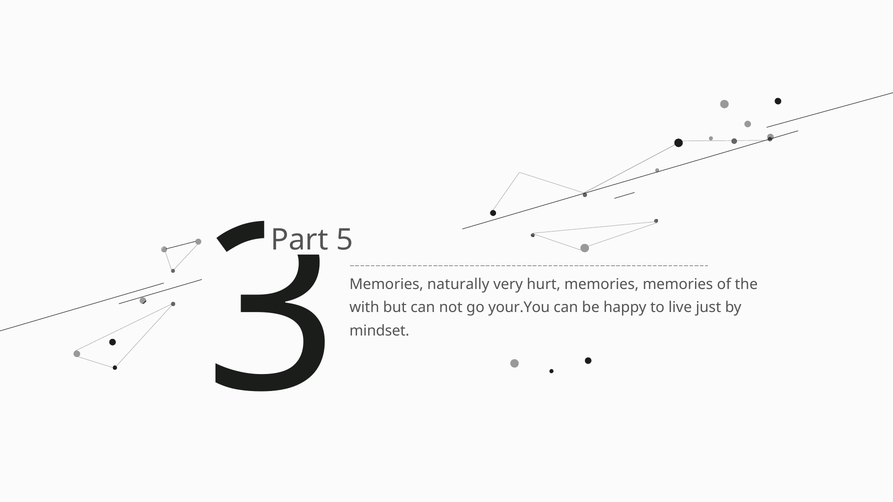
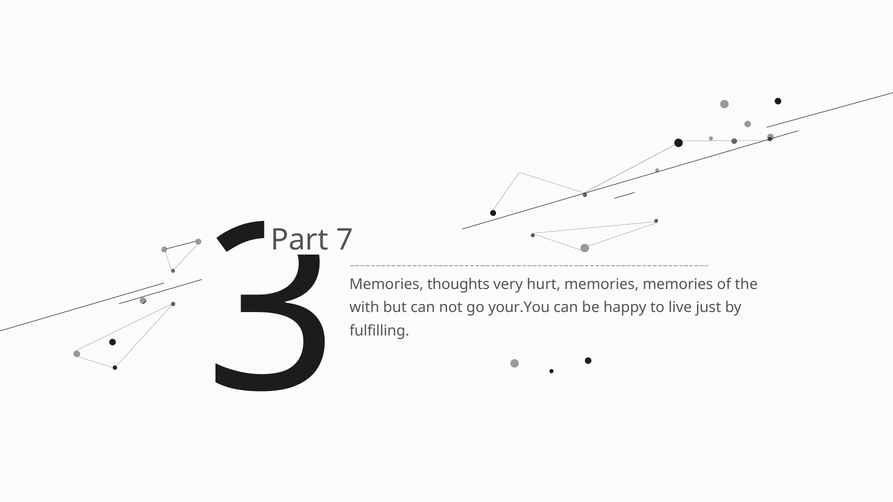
5: 5 -> 7
naturally: naturally -> thoughts
mindset: mindset -> fulfilling
